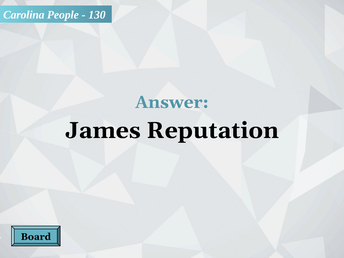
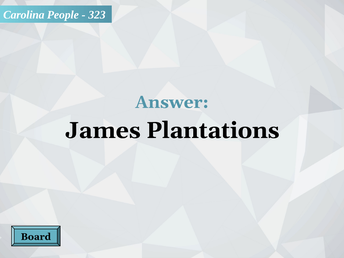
130: 130 -> 323
Reputation: Reputation -> Plantations
